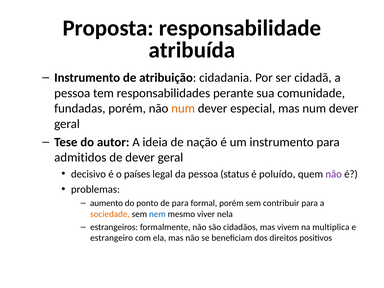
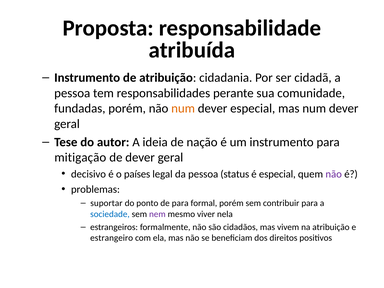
admitidos: admitidos -> mitigação
é poluído: poluído -> especial
aumento: aumento -> suportar
sociedade colour: orange -> blue
nem colour: blue -> purple
na multiplica: multiplica -> atribuição
